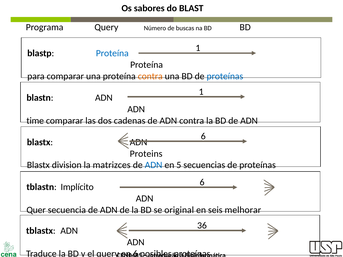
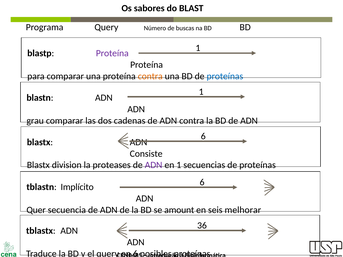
Proteína at (112, 53) colour: blue -> purple
time: time -> grau
Proteins: Proteins -> Consiste
matrizces: matrizces -> proteases
ADN at (154, 165) colour: blue -> purple
en 5: 5 -> 1
original: original -> amount
